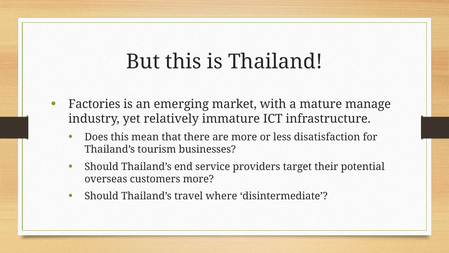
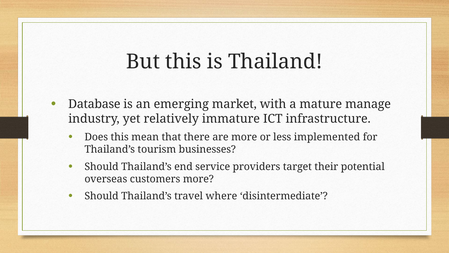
Factories: Factories -> Database
disatisfaction: disatisfaction -> implemented
